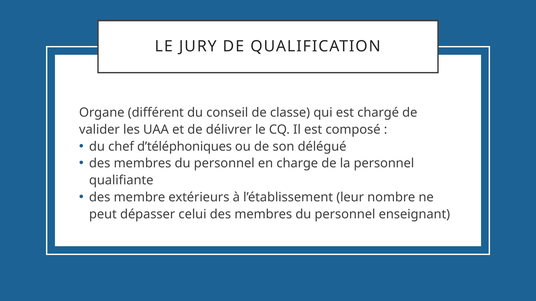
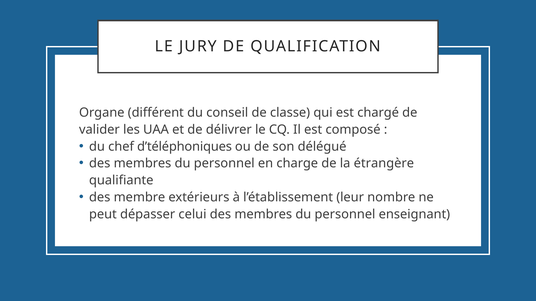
la personnel: personnel -> étrangère
